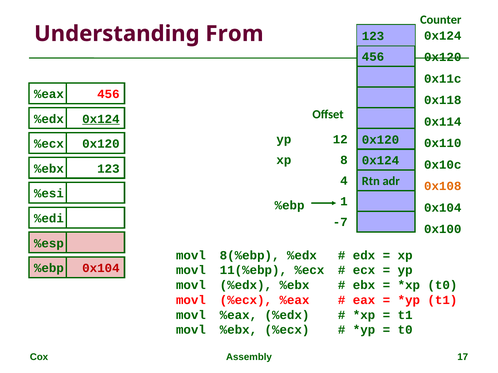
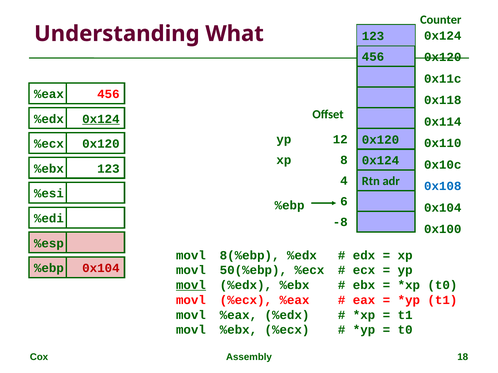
From: From -> What
0x108 colour: orange -> blue
1: 1 -> 6
-7: -7 -> -8
11(%ebp: 11(%ebp -> 50(%ebp
movl at (191, 285) underline: none -> present
17: 17 -> 18
